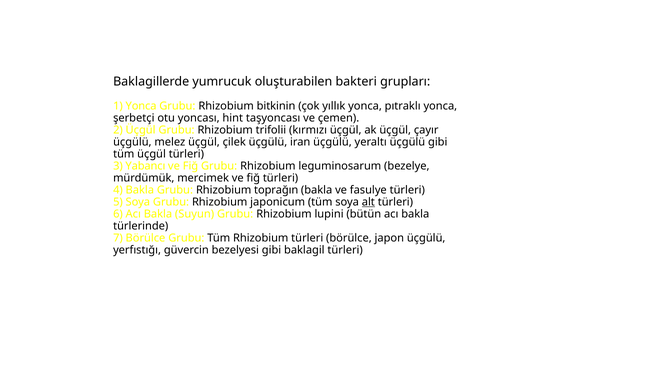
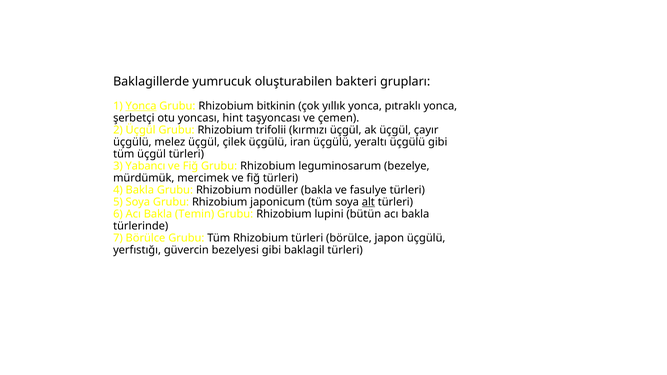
Yonca at (141, 106) underline: none -> present
toprağın: toprağın -> nodüller
Suyun: Suyun -> Temin
